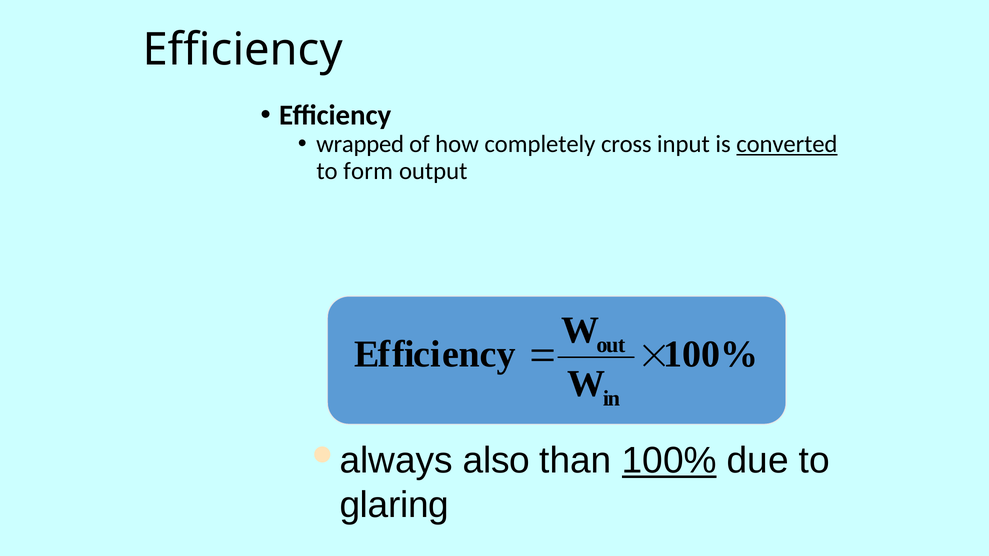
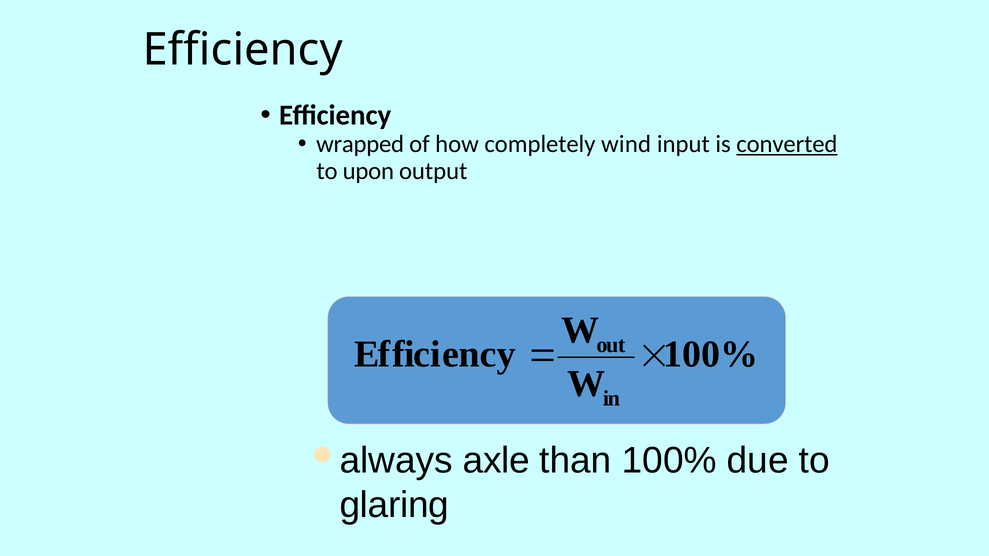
cross: cross -> wind
form: form -> upon
also: also -> axle
100% at (669, 461) underline: present -> none
